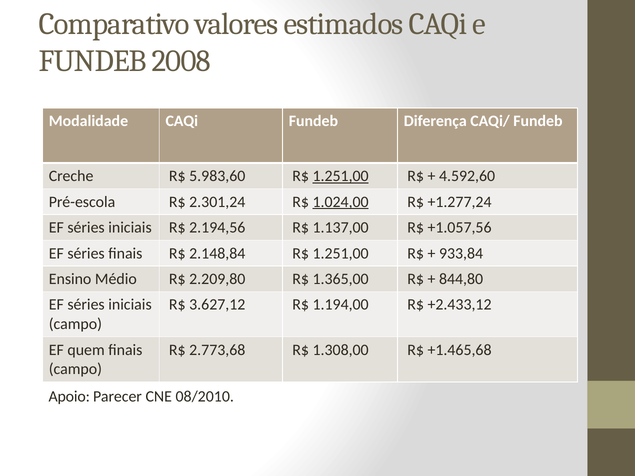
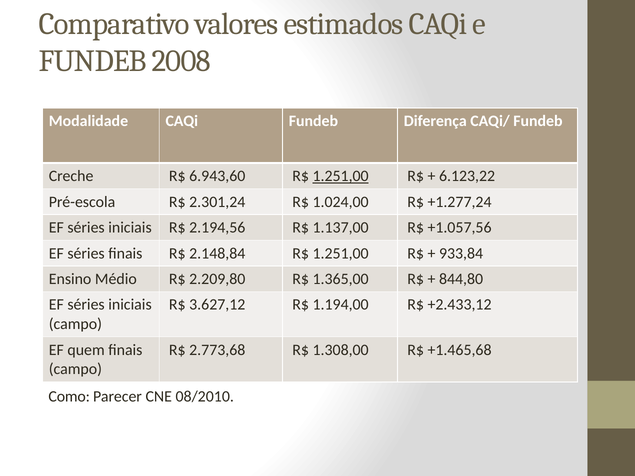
5.983,60: 5.983,60 -> 6.943,60
4.592,60: 4.592,60 -> 6.123,22
1.024,00 underline: present -> none
Apoio: Apoio -> Como
